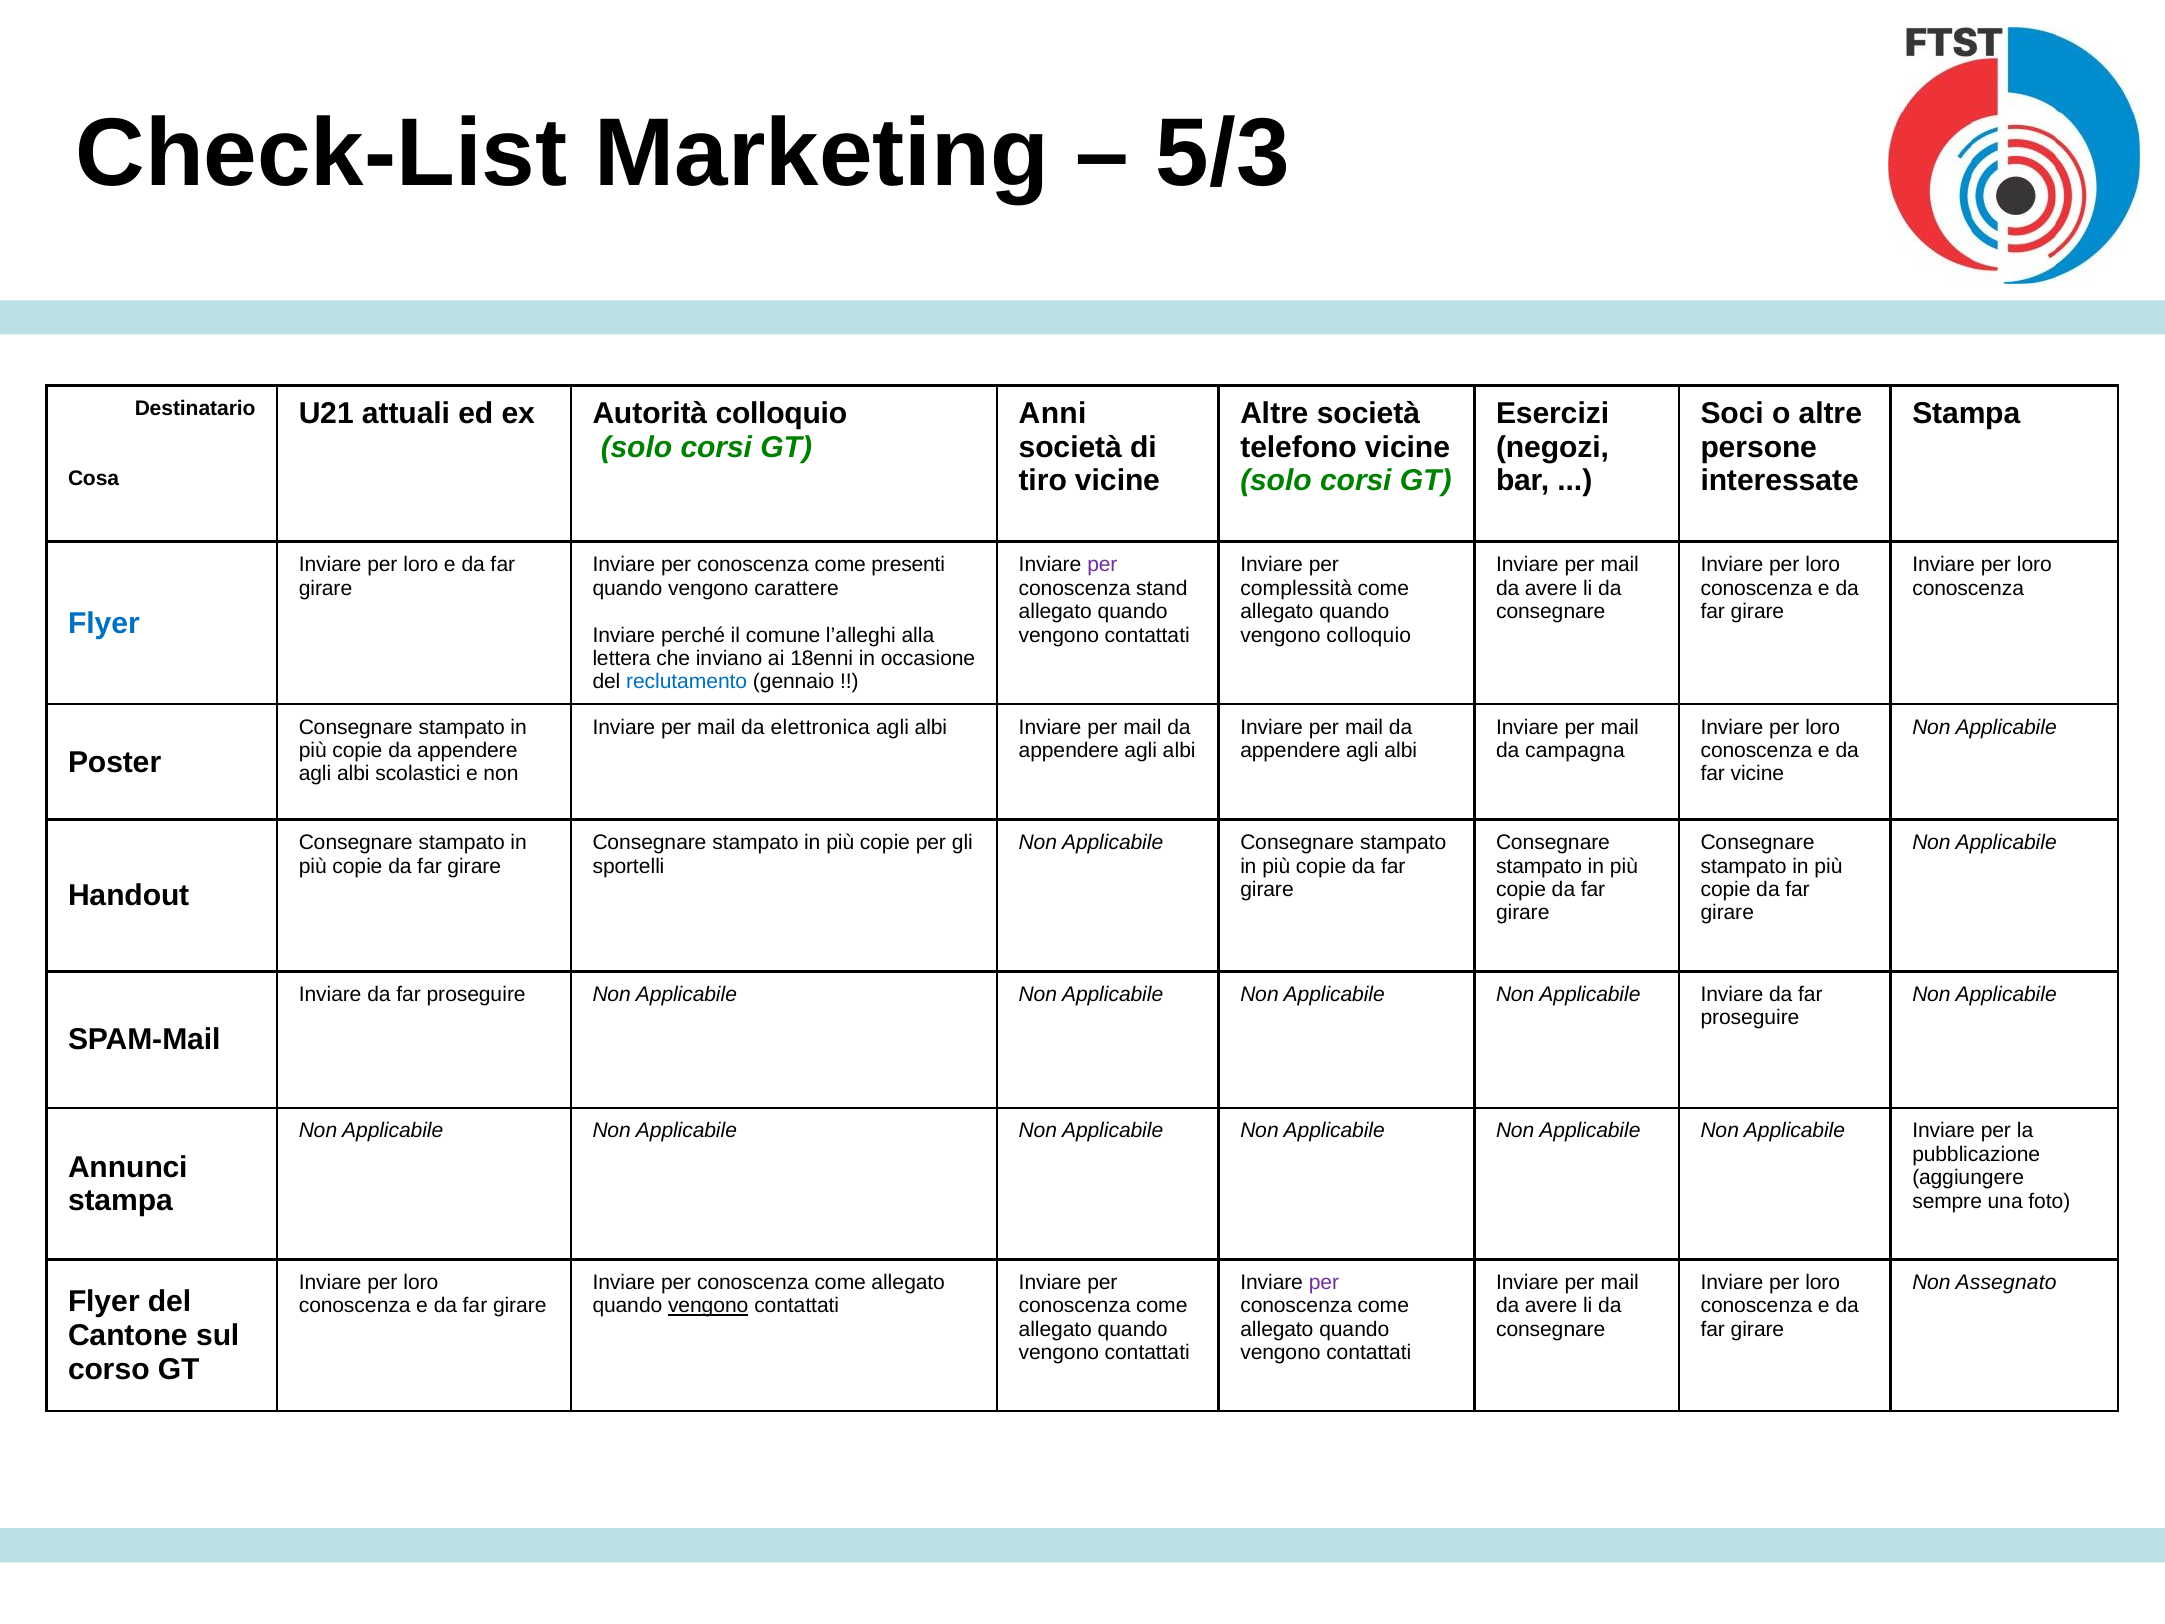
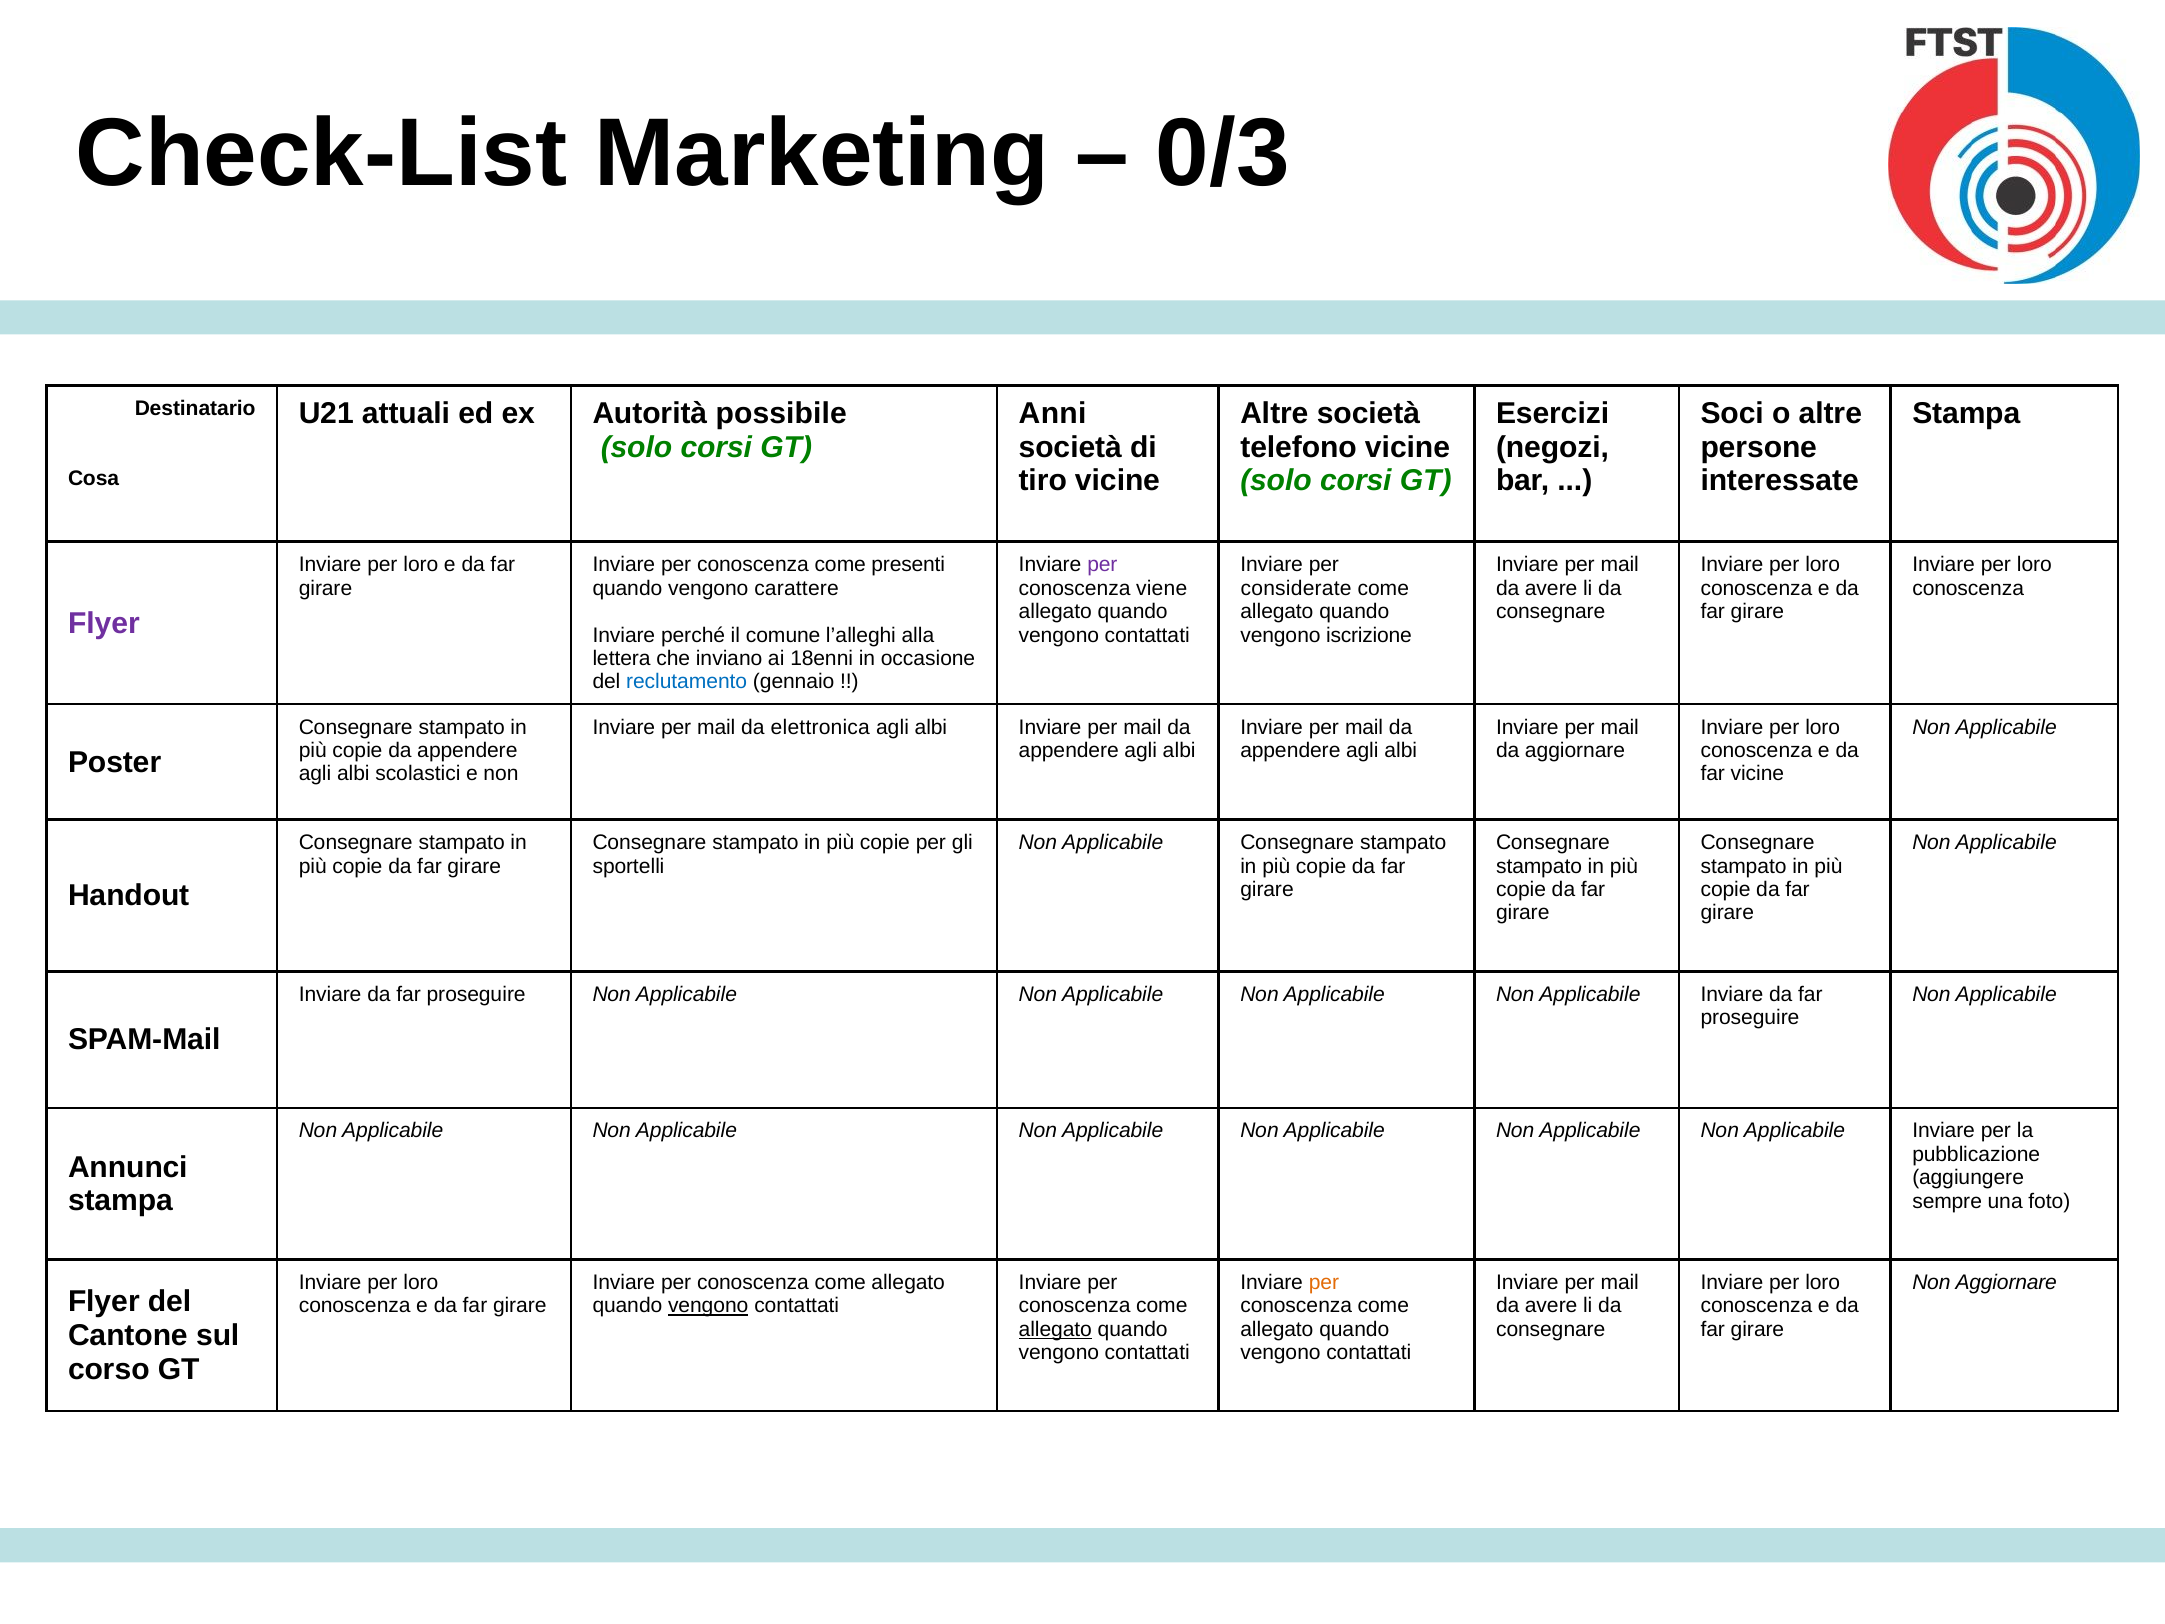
5/3: 5/3 -> 0/3
Autorità colloquio: colloquio -> possibile
stand: stand -> viene
complessità: complessità -> considerate
Flyer at (104, 623) colour: blue -> purple
vengono colloquio: colloquio -> iscrizione
da campagna: campagna -> aggiornare
per at (1324, 1282) colour: purple -> orange
Non Assegnato: Assegnato -> Aggiornare
allegato at (1055, 1329) underline: none -> present
